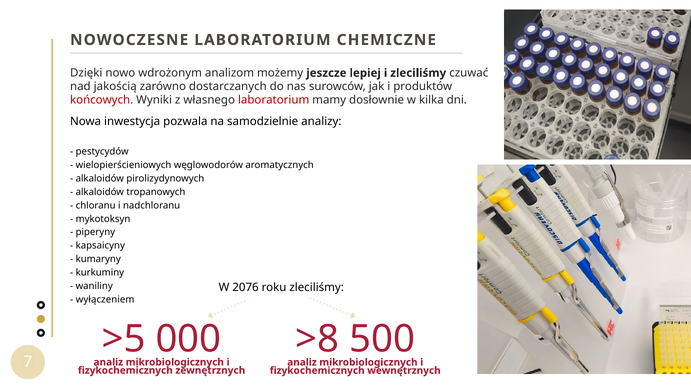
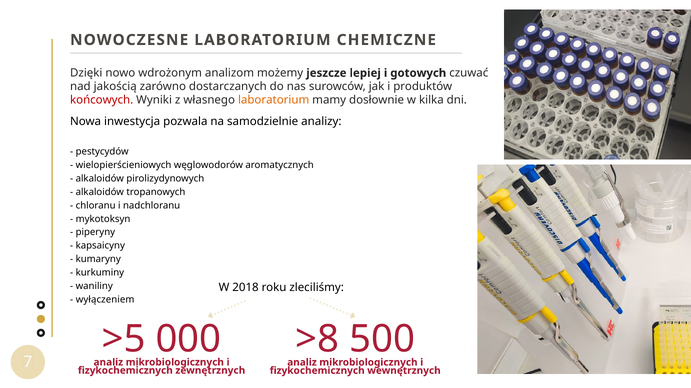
i zleciliśmy: zleciliśmy -> gotowych
laboratorium at (274, 100) colour: red -> orange
2076: 2076 -> 2018
